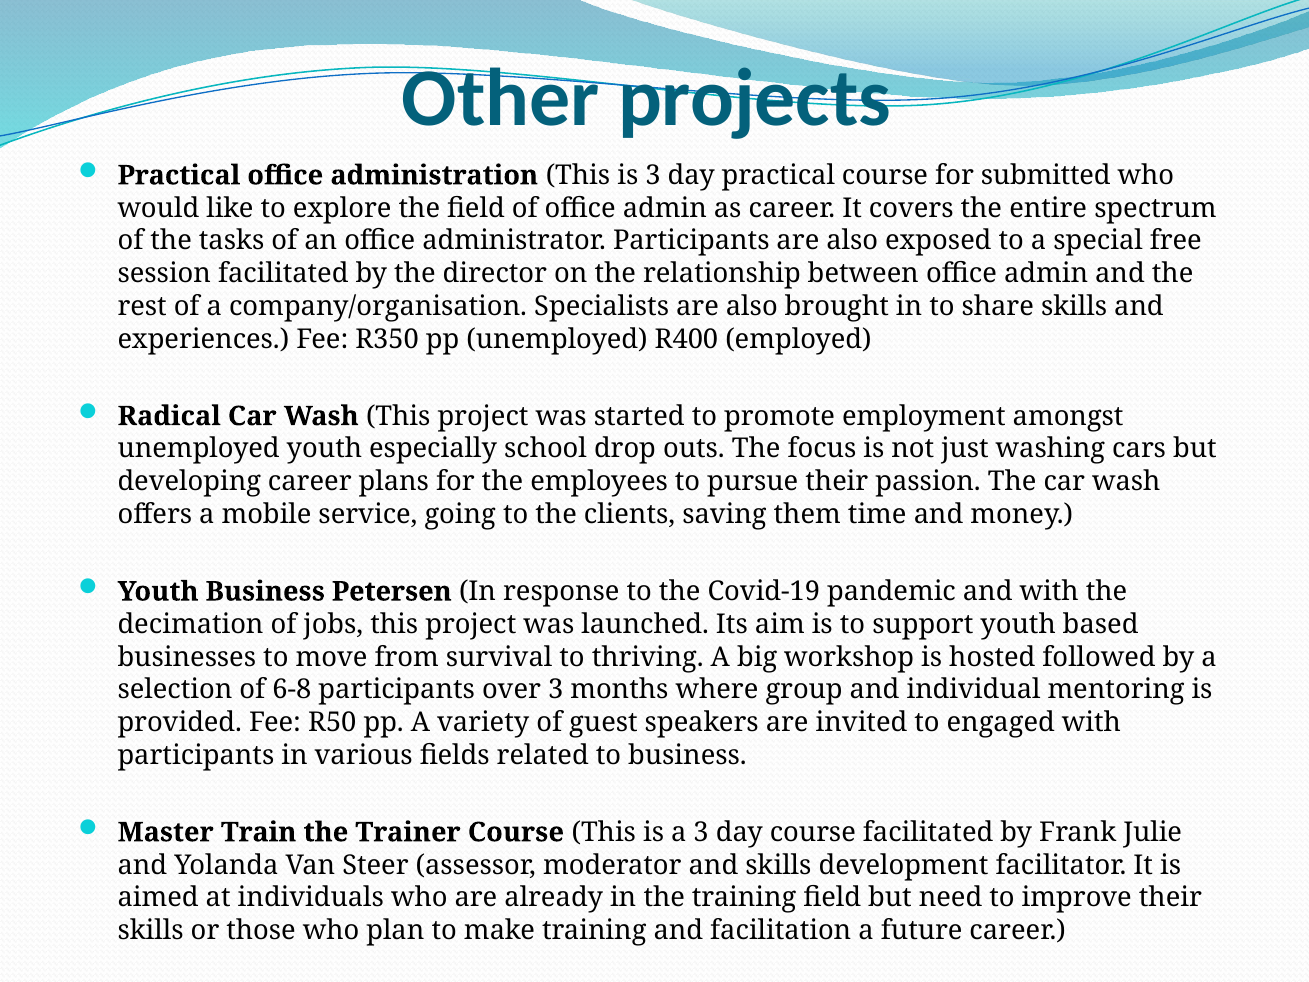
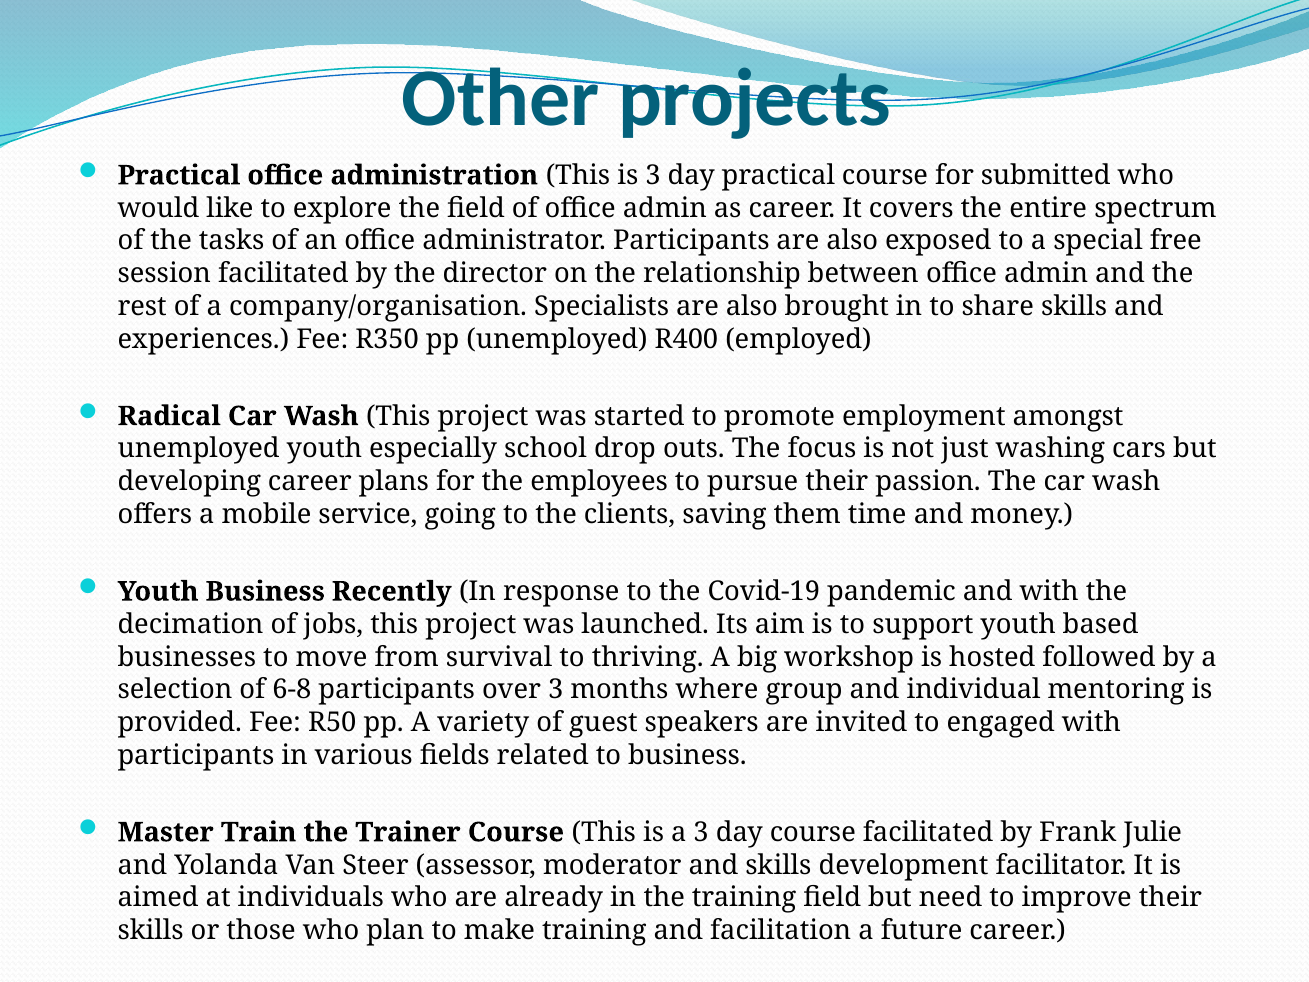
Petersen: Petersen -> Recently
